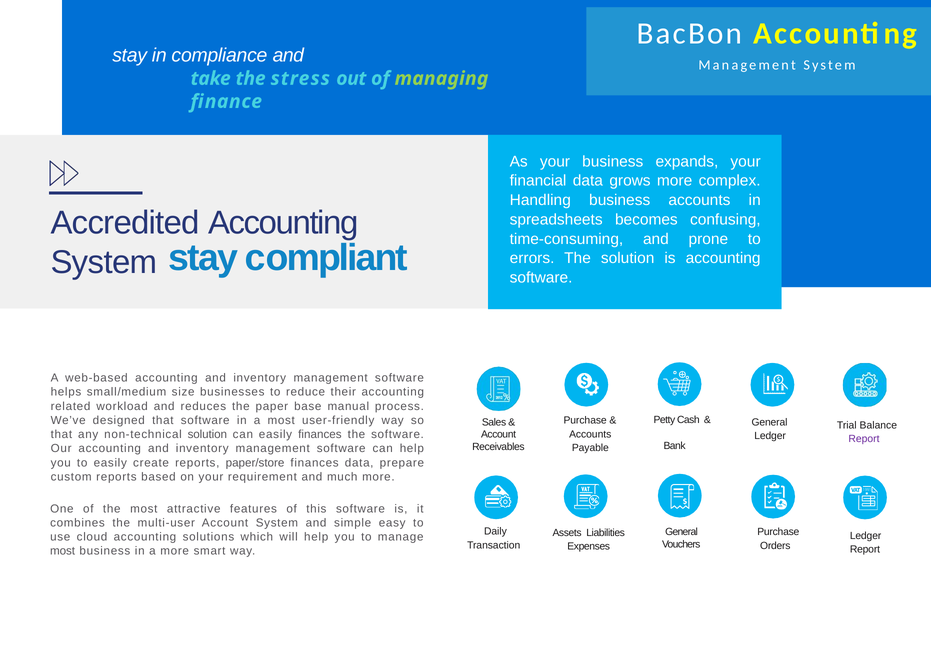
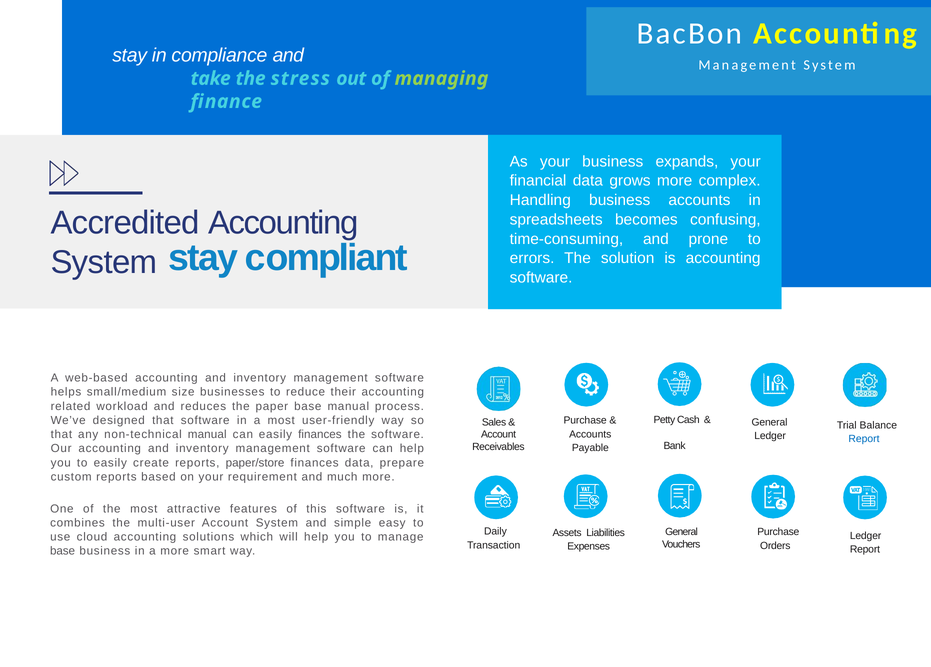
non-technical solution: solution -> manual
Report at (864, 439) colour: purple -> blue
most at (63, 551): most -> base
